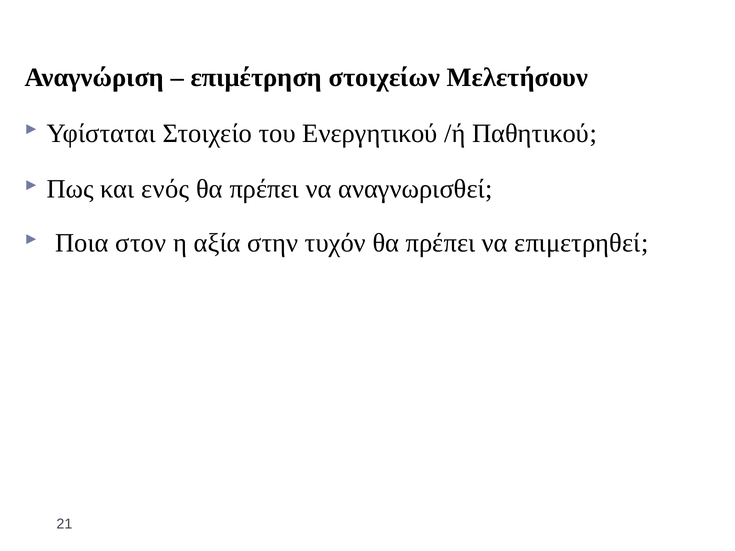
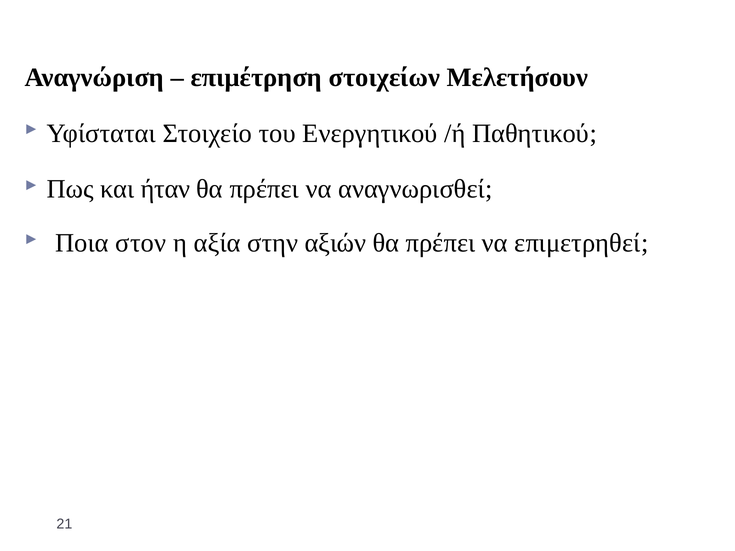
ενός: ενός -> ήταν
τυχόν: τυχόν -> αξιών
